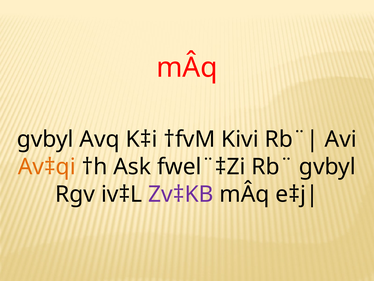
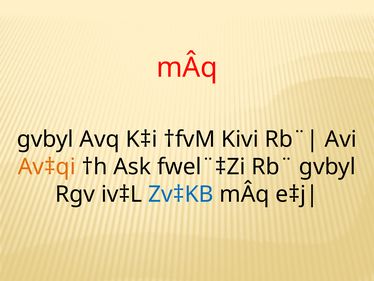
Zv‡KB colour: purple -> blue
